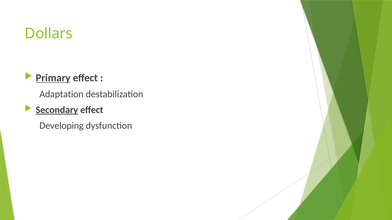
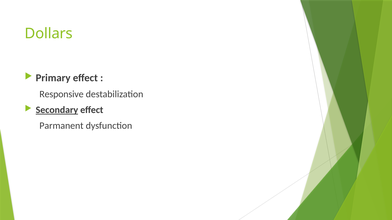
Primary underline: present -> none
Adaptation: Adaptation -> Responsive
Developing: Developing -> Parmanent
